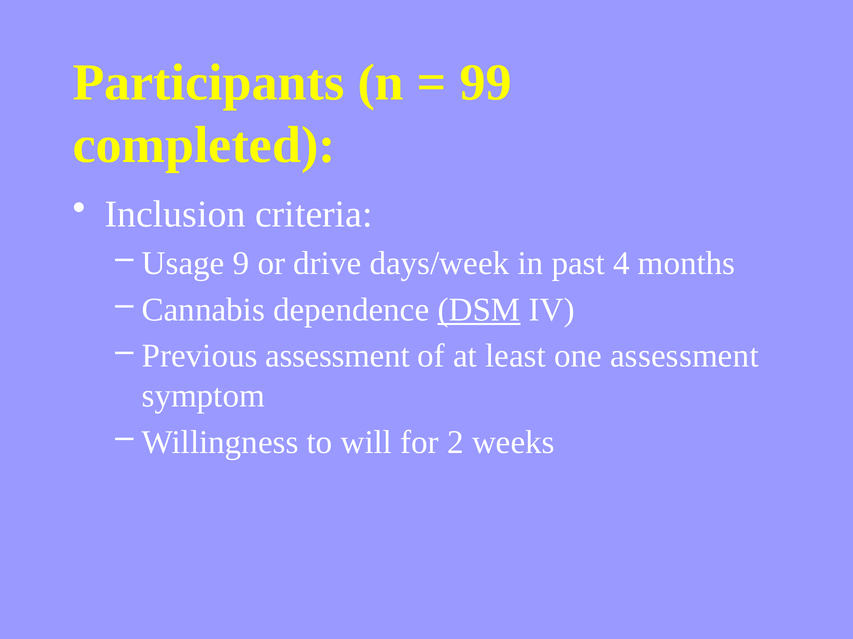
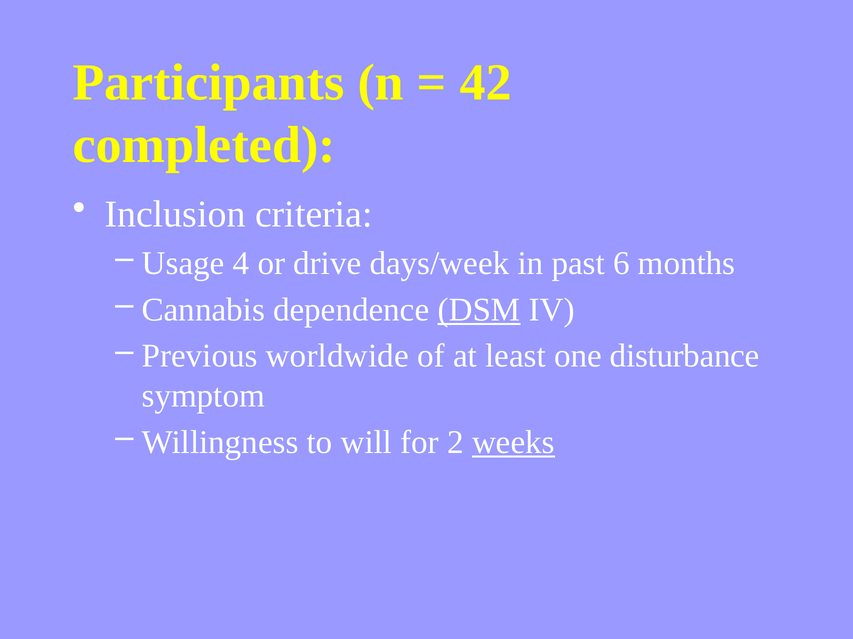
99: 99 -> 42
9: 9 -> 4
4: 4 -> 6
Previous assessment: assessment -> worldwide
one assessment: assessment -> disturbance
weeks underline: none -> present
